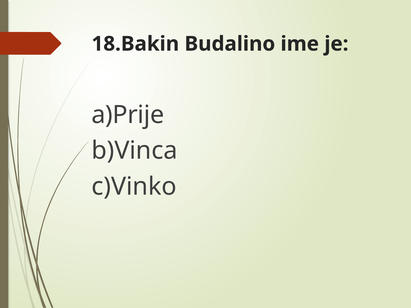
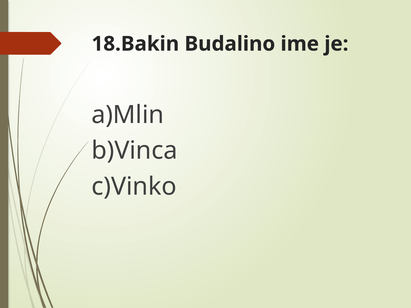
a)Prije: a)Prije -> a)Mlin
